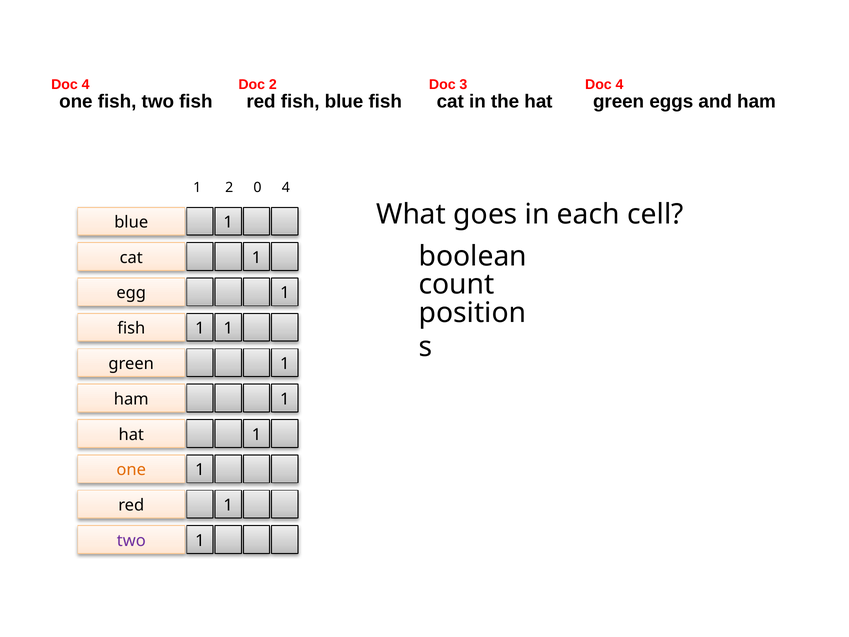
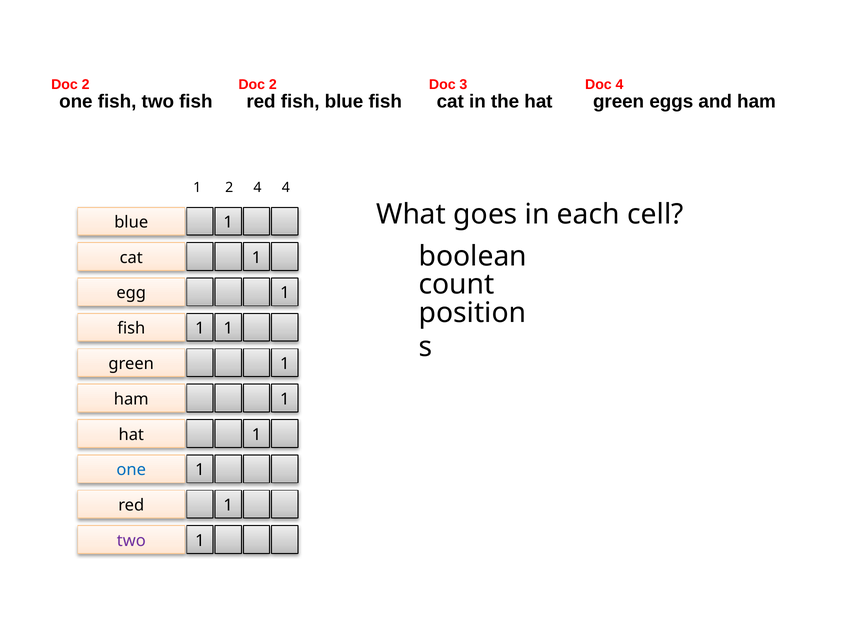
4 at (86, 84): 4 -> 2
2 0: 0 -> 4
one at (131, 470) colour: orange -> blue
